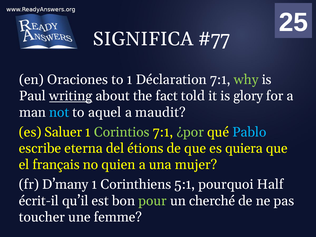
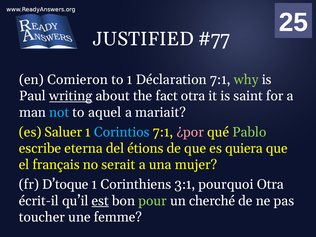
SIGNIFICA: SIGNIFICA -> JUSTIFIED
Oraciones: Oraciones -> Comieron
fact told: told -> otra
glory: glory -> saint
maudit: maudit -> mariait
Corintios colour: light green -> light blue
¿por colour: light green -> pink
Pablo colour: light blue -> light green
quien: quien -> serait
D’many: D’many -> D’toque
5:1: 5:1 -> 3:1
pourquoi Half: Half -> Otra
est underline: none -> present
